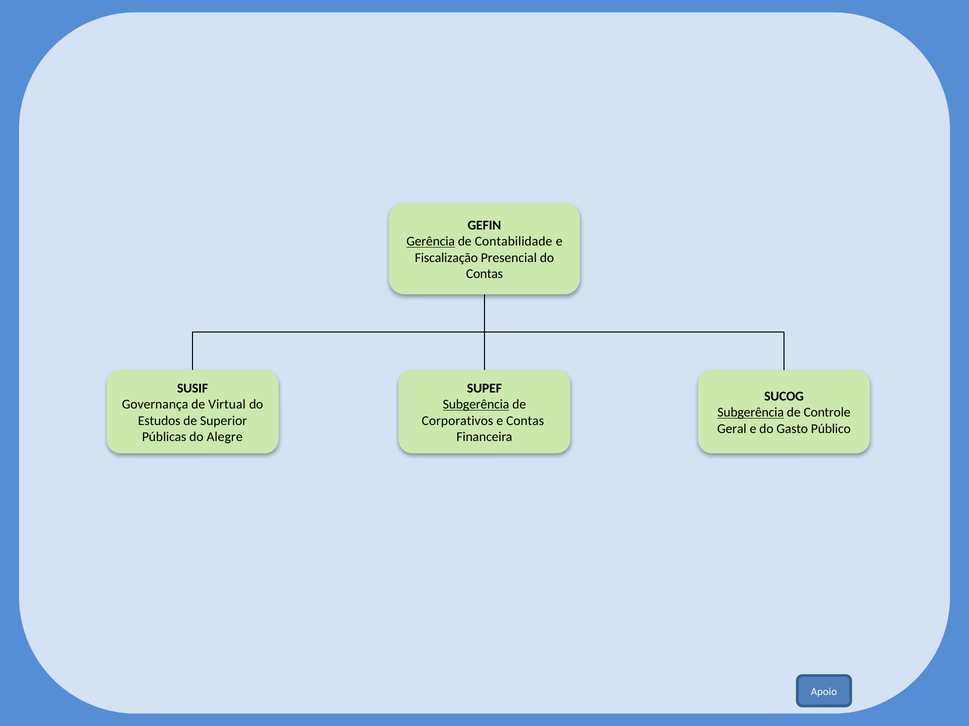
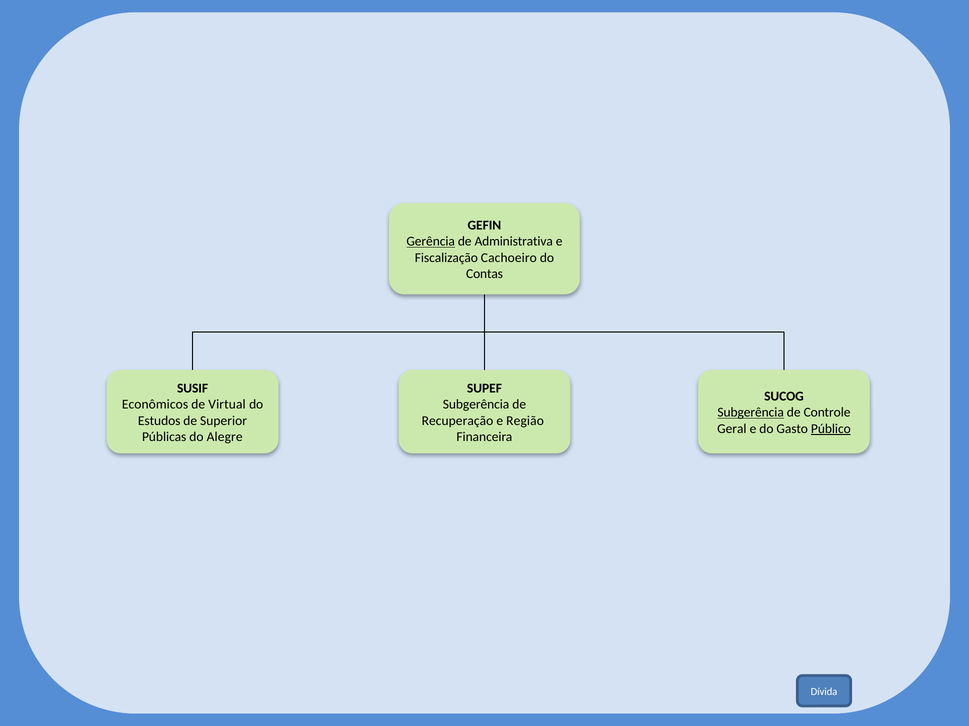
Contabilidade: Contabilidade -> Administrativa
Presencial: Presencial -> Cachoeiro
Governança: Governança -> Econômicos
Subgerência at (476, 405) underline: present -> none
Corporativos: Corporativos -> Recuperação
e Contas: Contas -> Região
Público underline: none -> present
Apoio: Apoio -> Dívida
